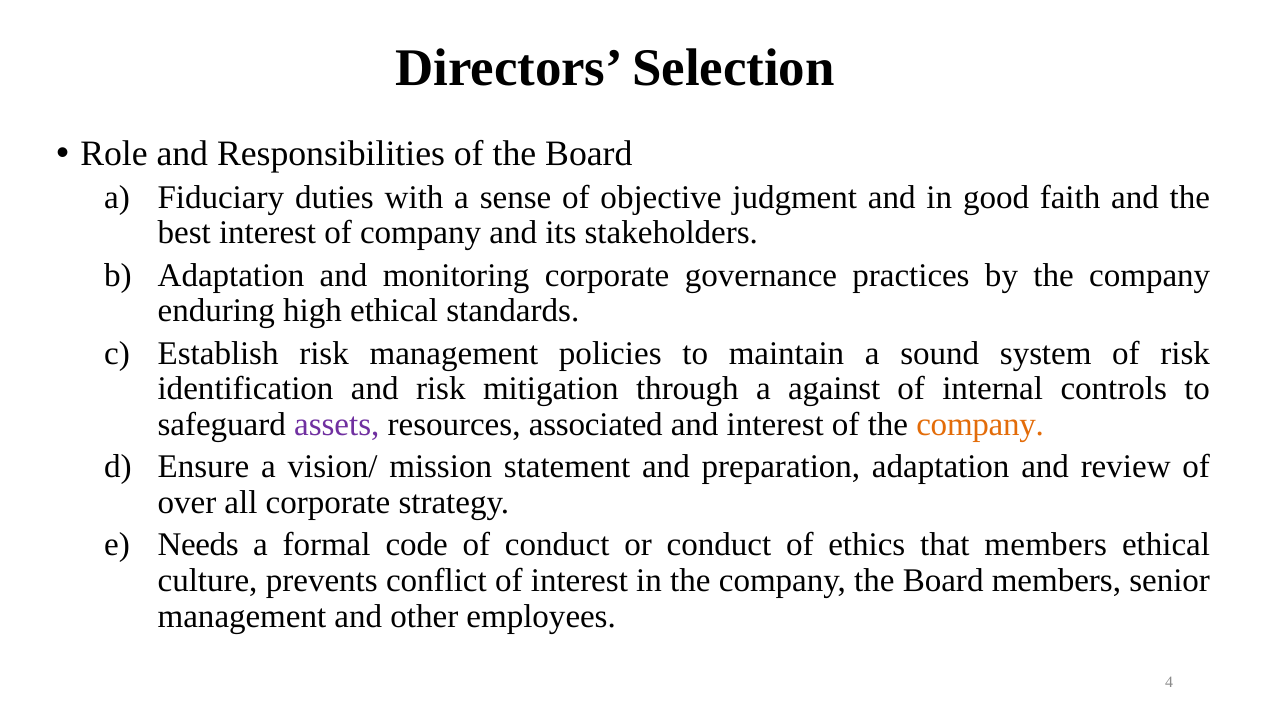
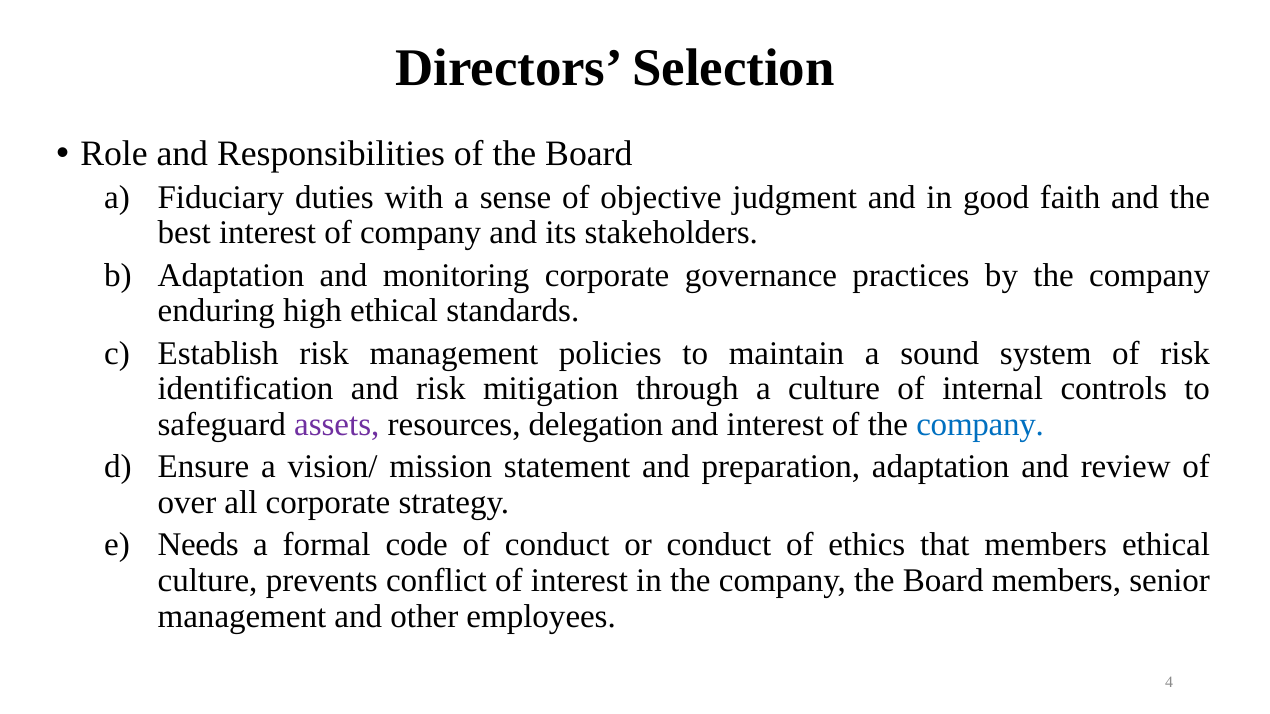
a against: against -> culture
associated: associated -> delegation
company at (980, 425) colour: orange -> blue
